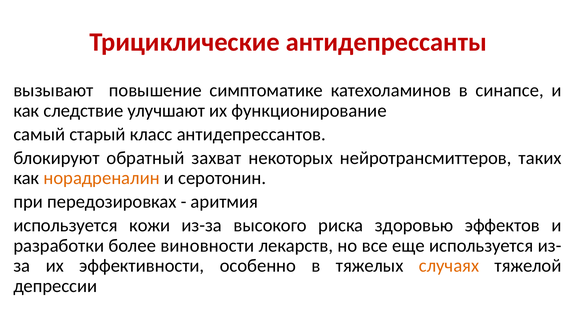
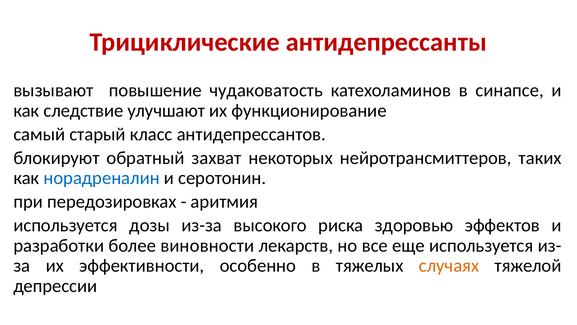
симптоматике: симптоматике -> чудаковатость
норадреналин colour: orange -> blue
кожи: кожи -> дозы
